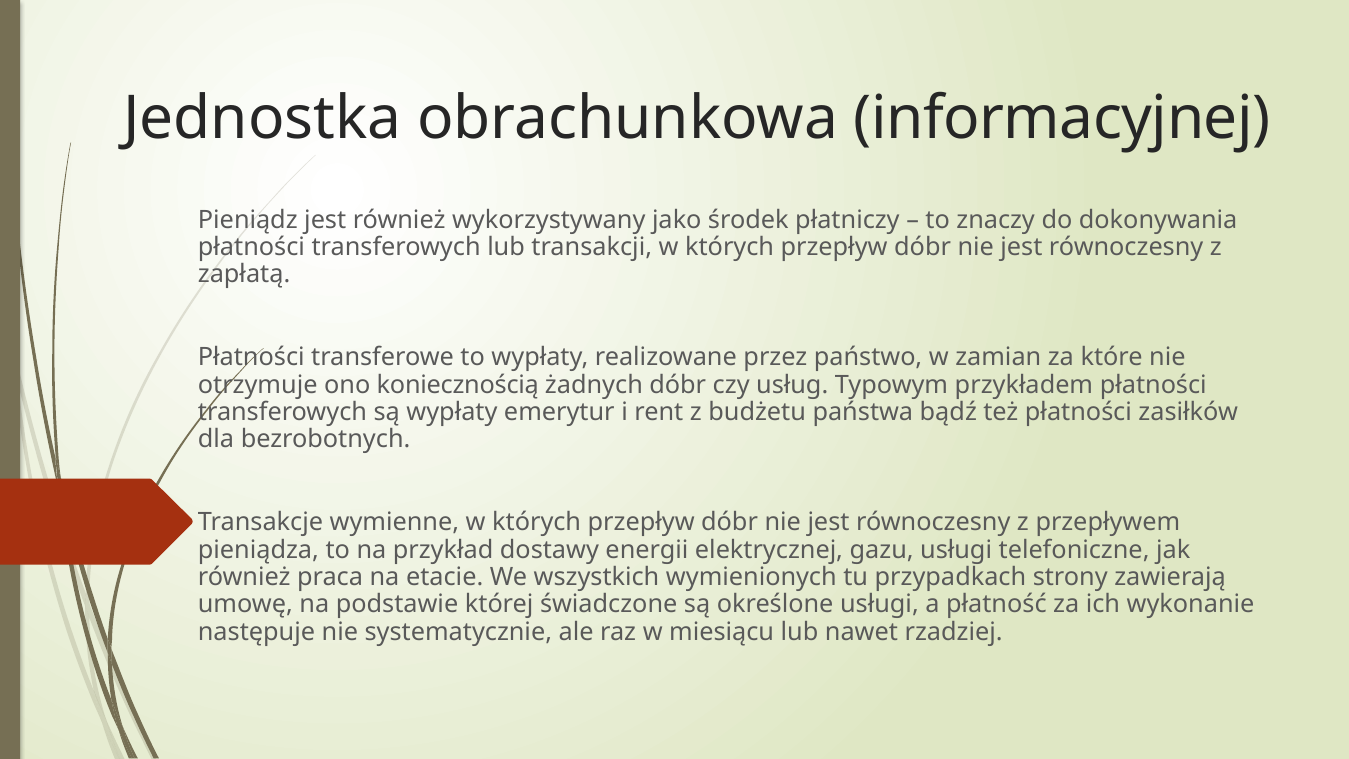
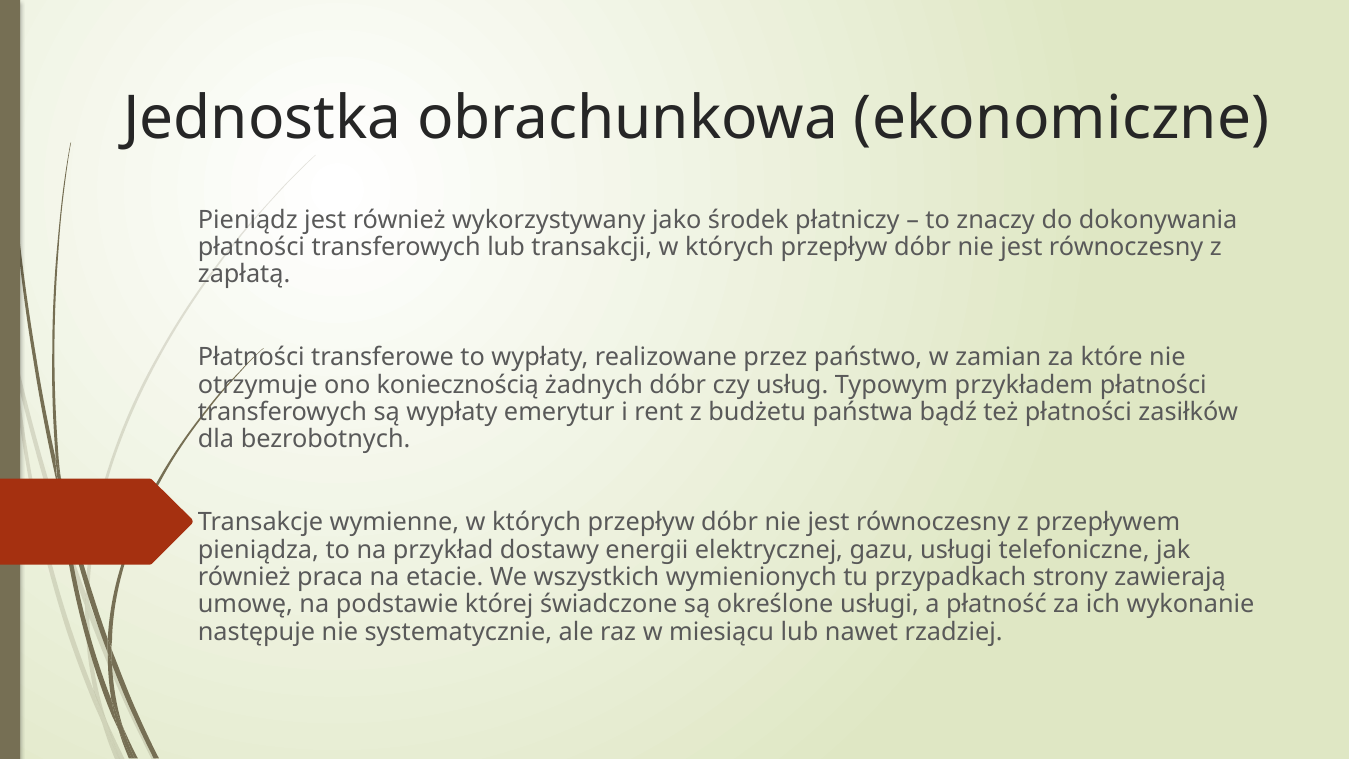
informacyjnej: informacyjnej -> ekonomiczne
